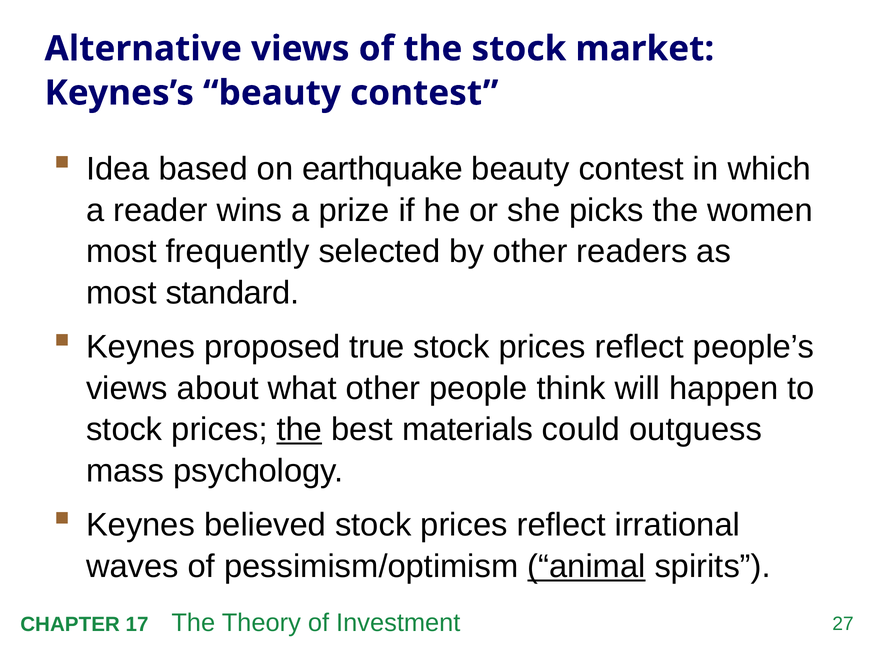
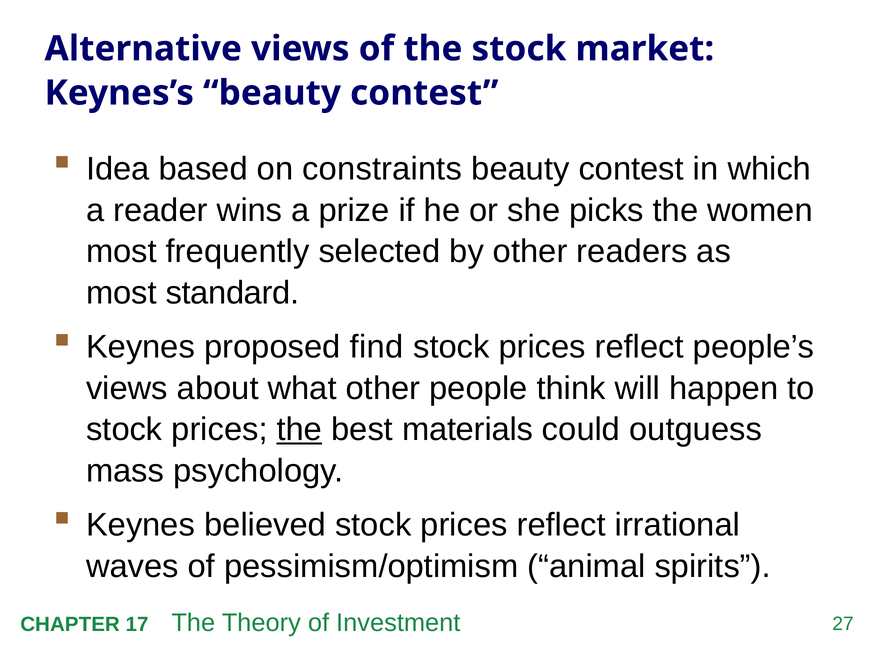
earthquake: earthquake -> constraints
true: true -> find
animal underline: present -> none
